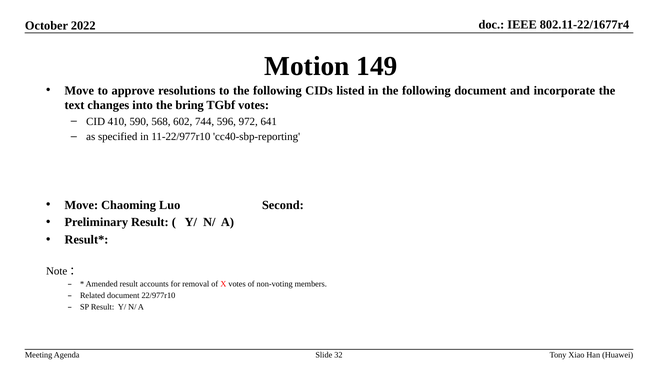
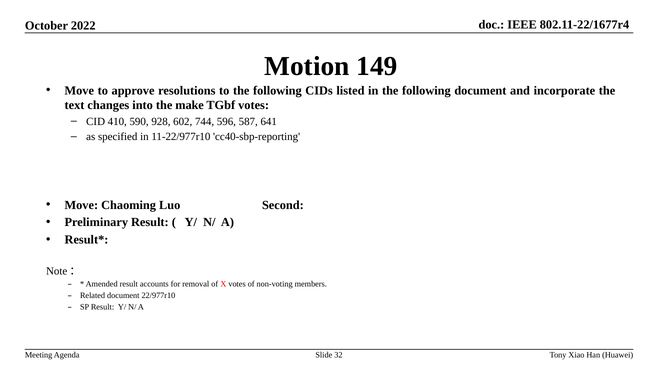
bring: bring -> make
568: 568 -> 928
972: 972 -> 587
